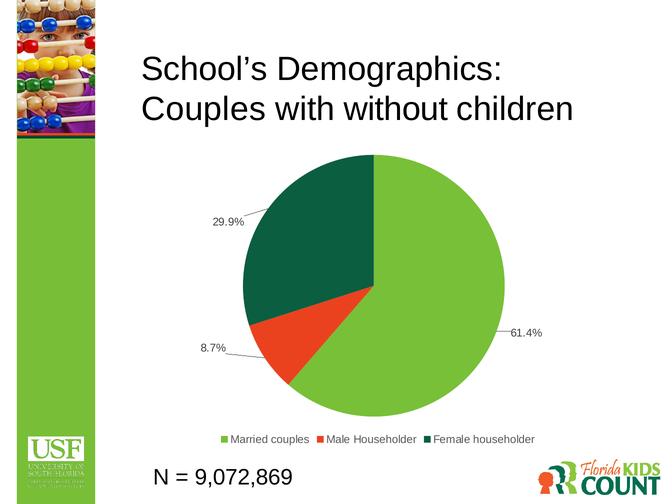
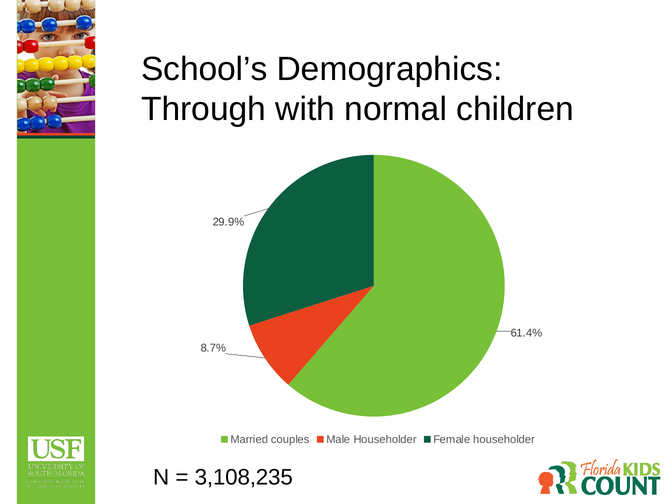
Couples at (203, 109): Couples -> Through
without: without -> normal
9,072,869: 9,072,869 -> 3,108,235
